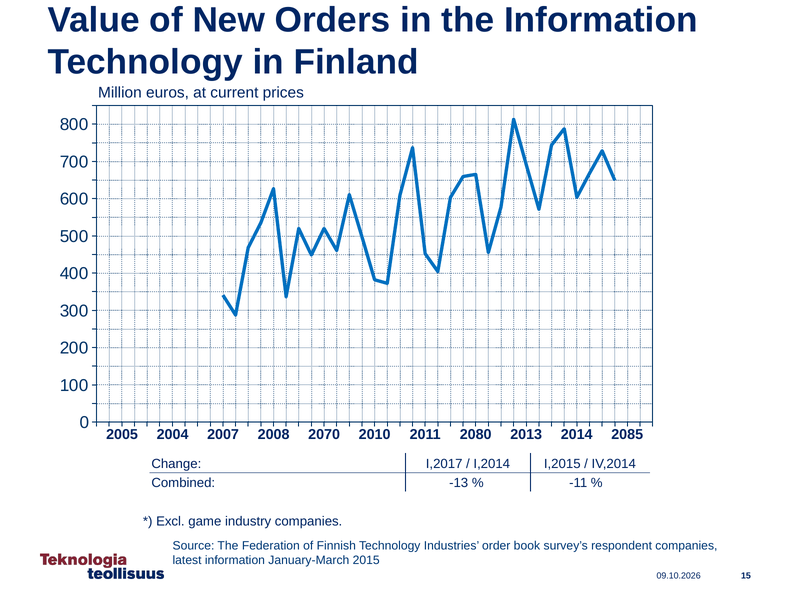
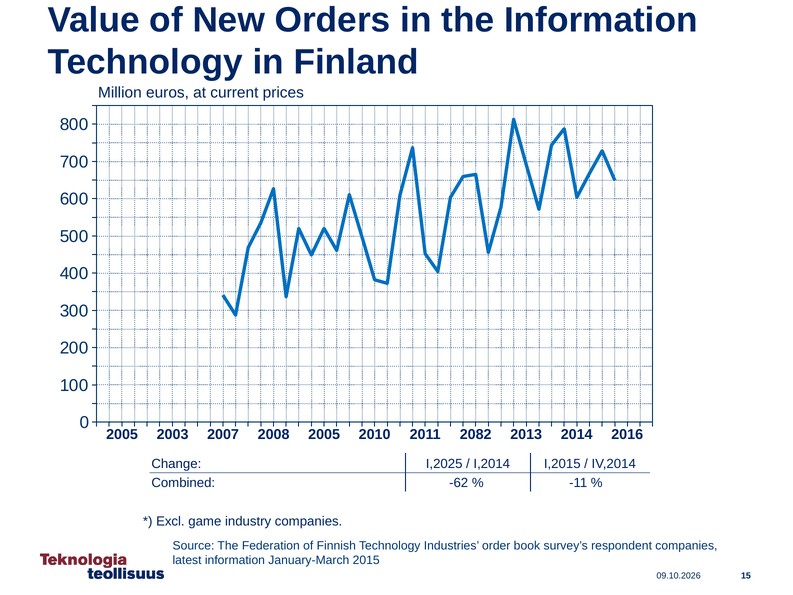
2004: 2004 -> 2003
2008 2070: 2070 -> 2005
2080: 2080 -> 2082
2085: 2085 -> 2016
I,2017: I,2017 -> I,2025
-13: -13 -> -62
